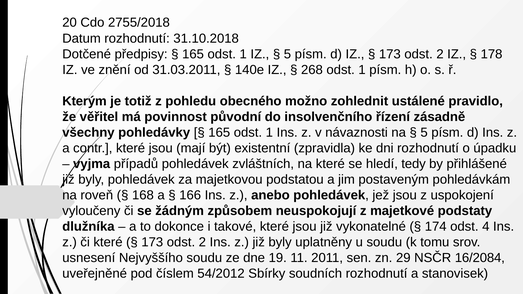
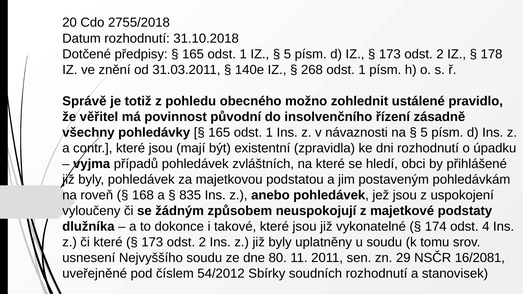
Kterým: Kterým -> Správě
tedy: tedy -> obci
166: 166 -> 835
19: 19 -> 80
16/2084: 16/2084 -> 16/2081
